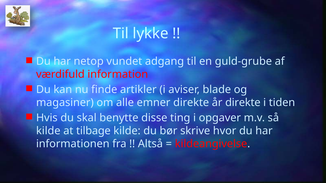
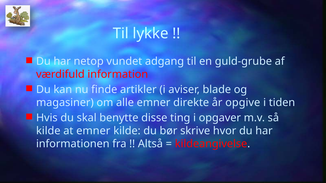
år direkte: direkte -> opgive
at tilbage: tilbage -> emner
